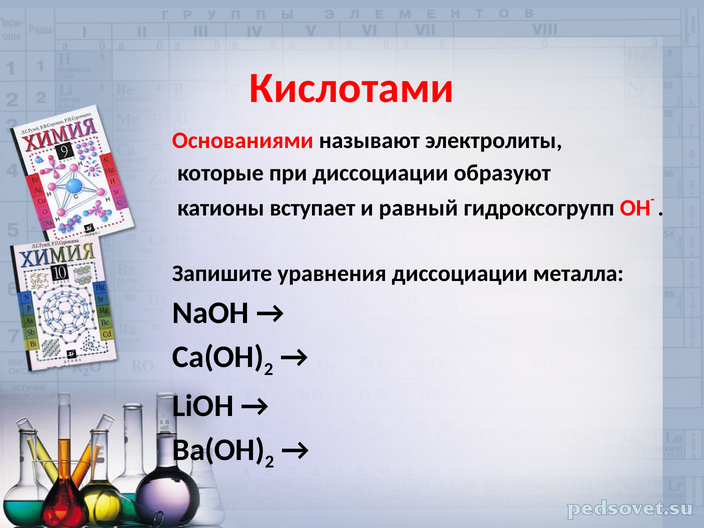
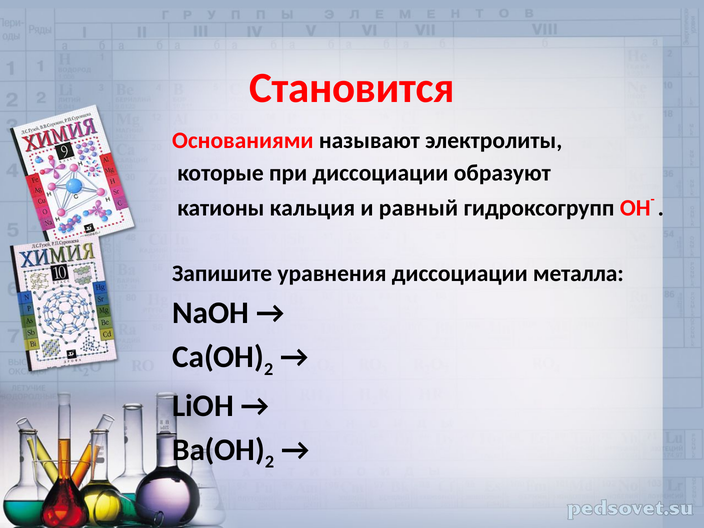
Кислотами: Кислотами -> Становится
вступает: вступает -> кальция
